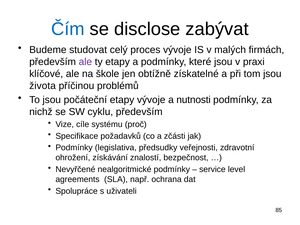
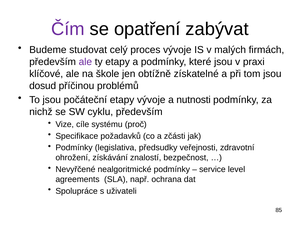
Čím colour: blue -> purple
disclose: disclose -> opatření
života: života -> dosud
